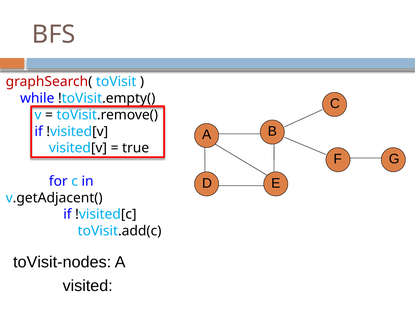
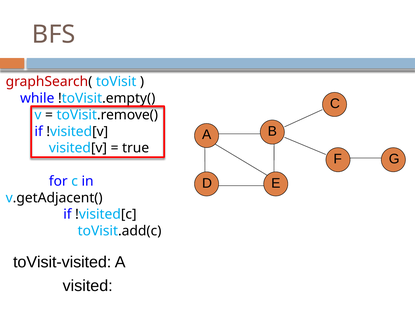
toVisit-nodes: toVisit-nodes -> toVisit-visited
